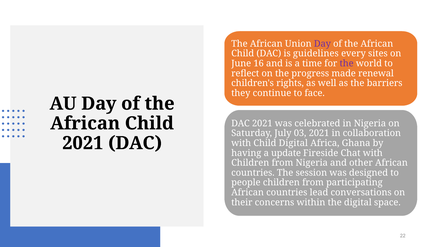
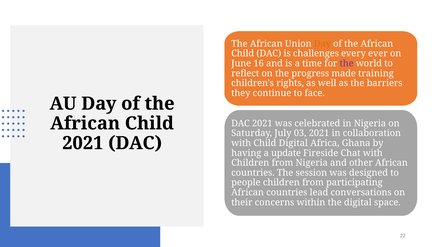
Day at (322, 44) colour: purple -> orange
guidelines: guidelines -> challenges
sites: sites -> ever
renewal: renewal -> training
